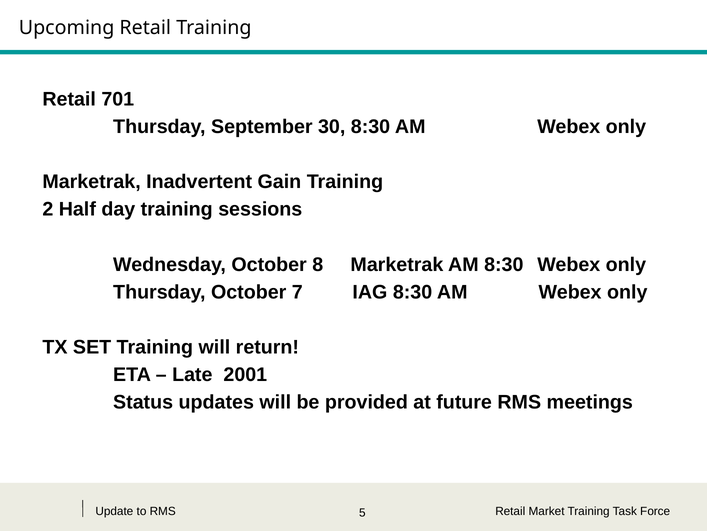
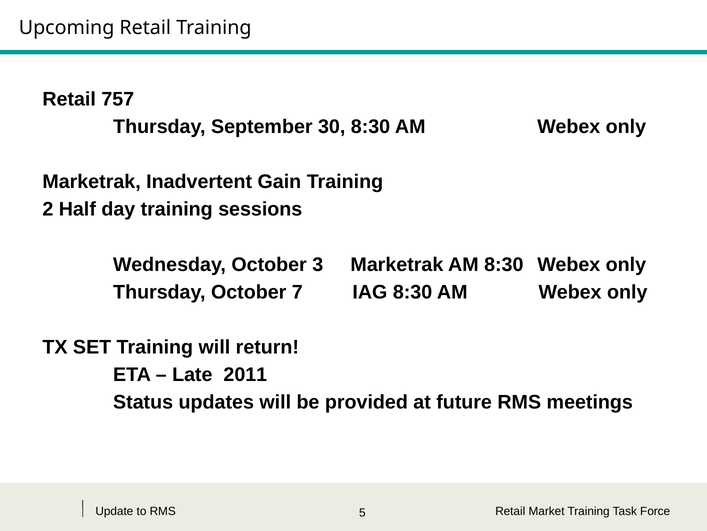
701: 701 -> 757
8: 8 -> 3
2001: 2001 -> 2011
